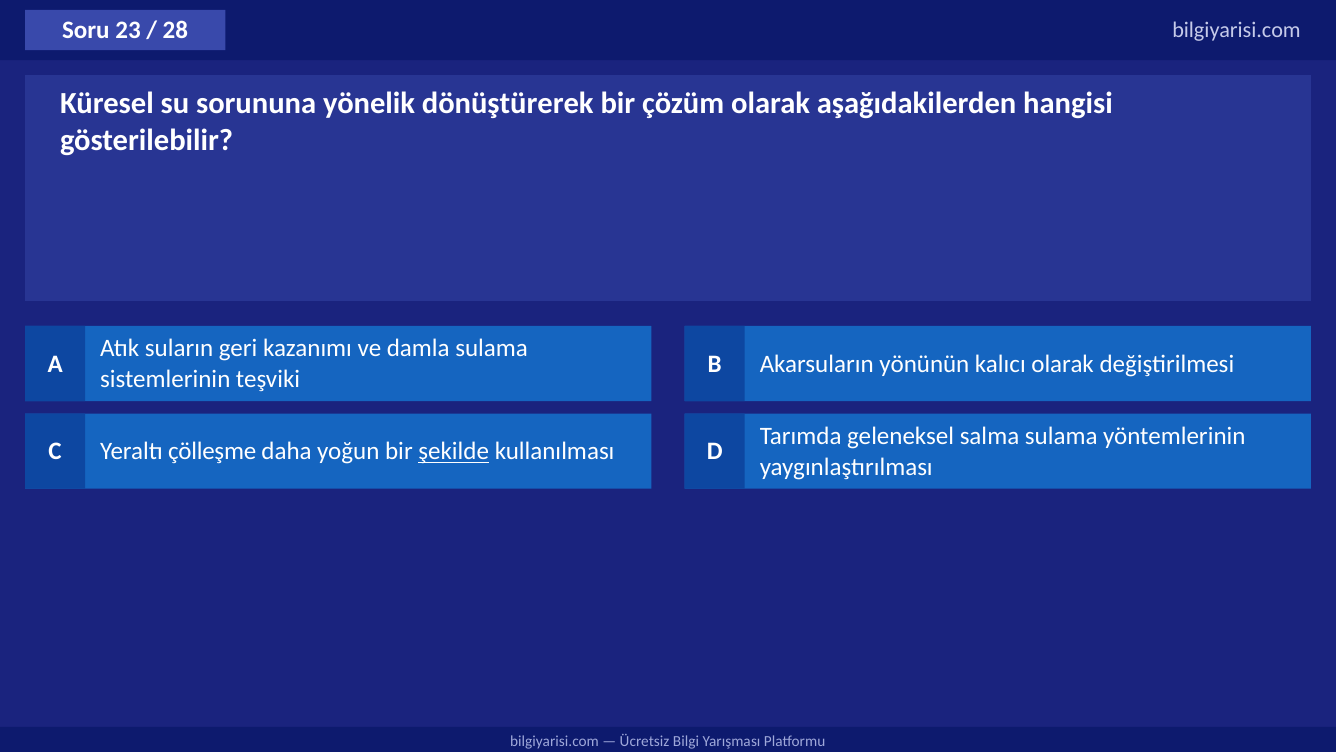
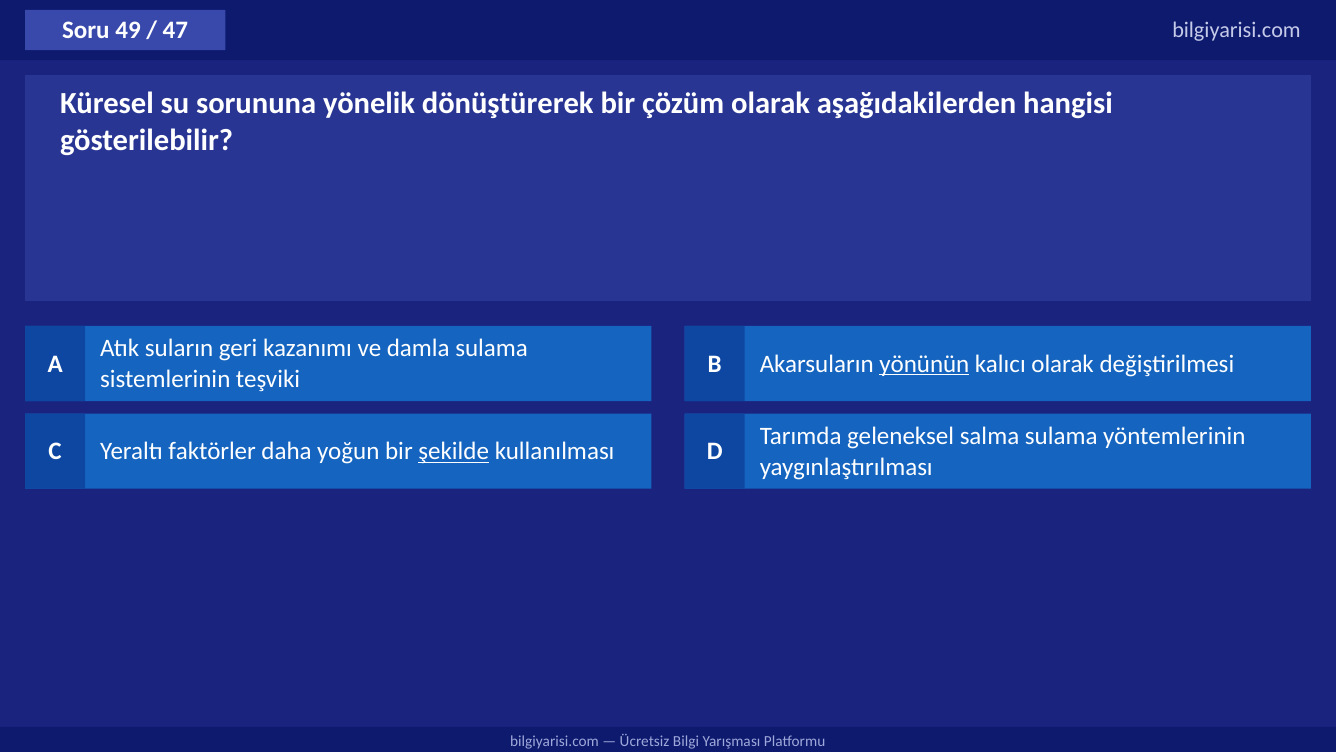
23: 23 -> 49
28: 28 -> 47
yönünün underline: none -> present
çölleşme: çölleşme -> faktörler
